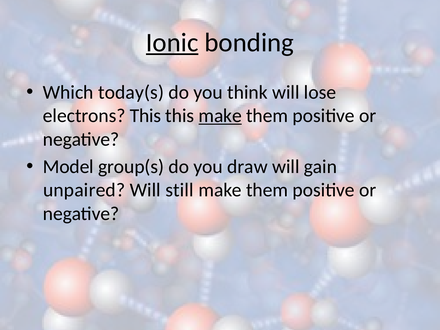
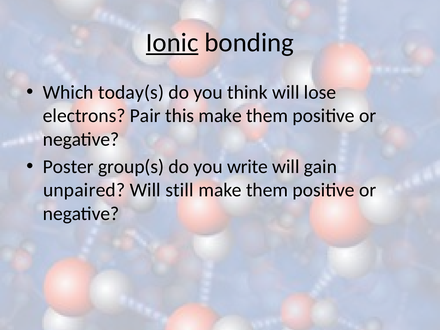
electrons This: This -> Pair
make at (220, 116) underline: present -> none
Model: Model -> Poster
draw: draw -> write
